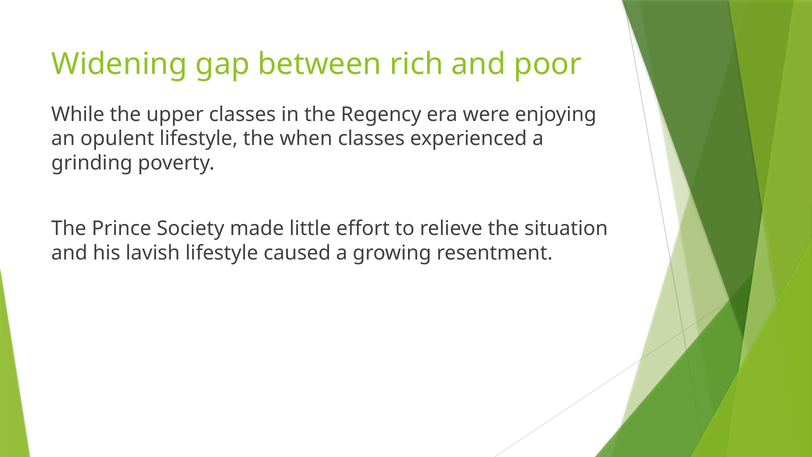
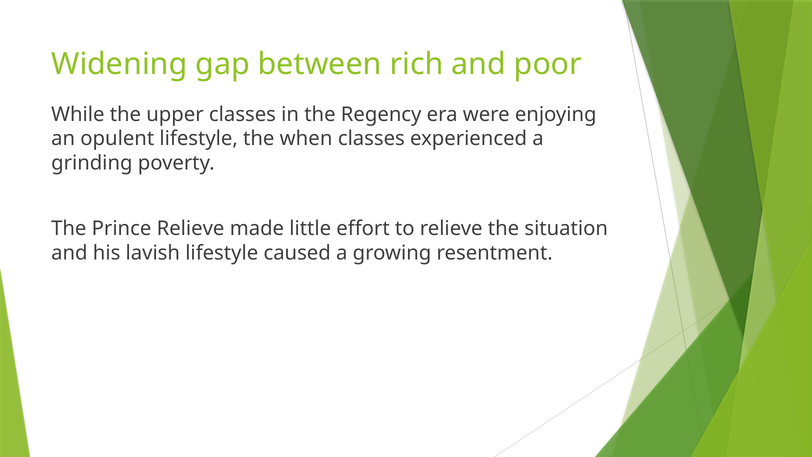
Prince Society: Society -> Relieve
